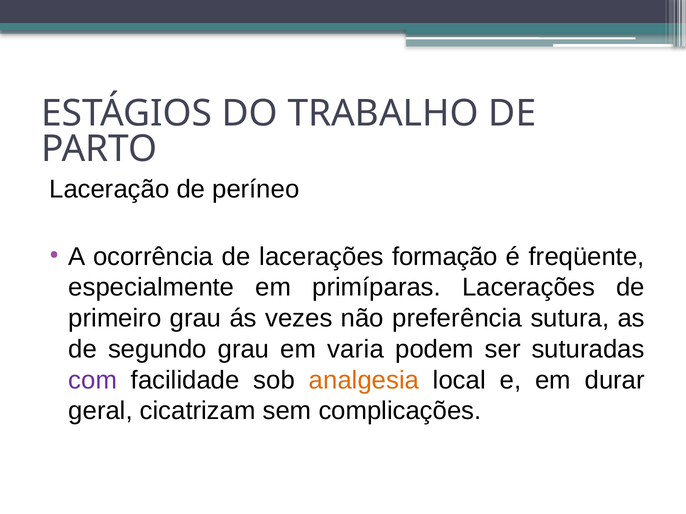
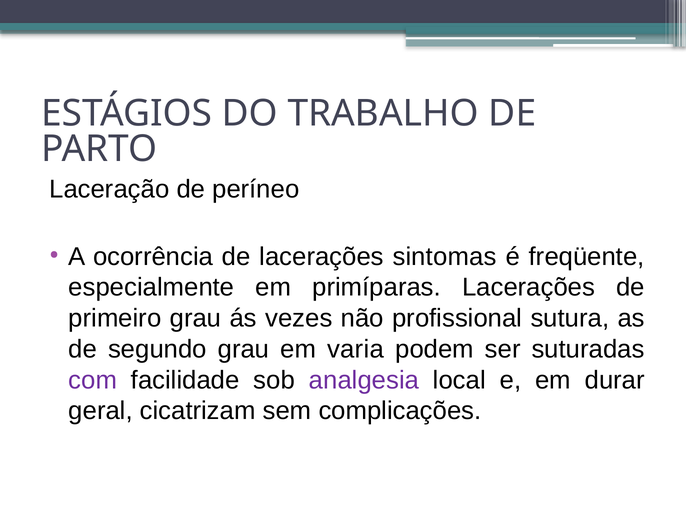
formação: formação -> sintomas
preferência: preferência -> profissional
analgesia colour: orange -> purple
